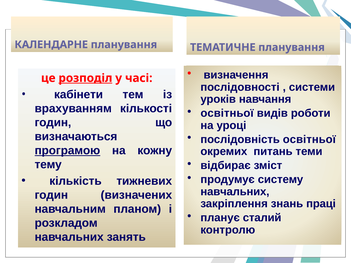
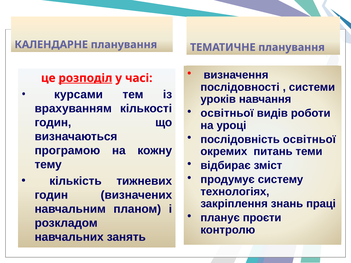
кабінети: кабінети -> курсами
програмою underline: present -> none
навчальних at (235, 192): навчальних -> технологіях
сталий: сталий -> проєти
